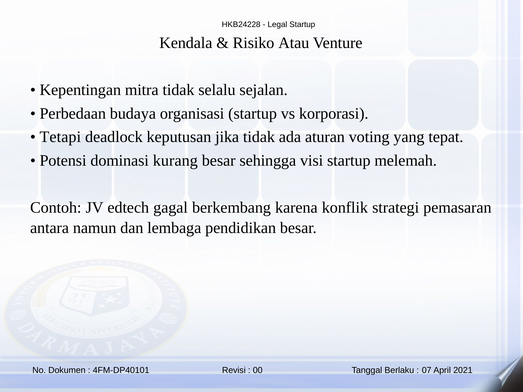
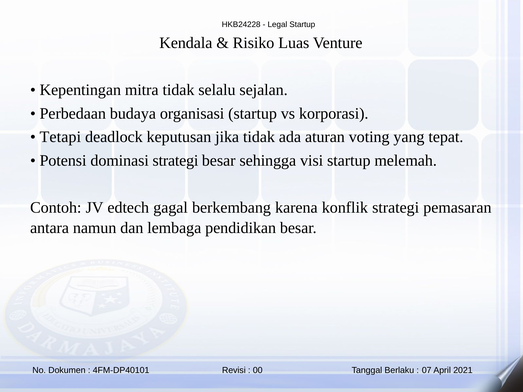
Atau: Atau -> Luas
dominasi kurang: kurang -> strategi
